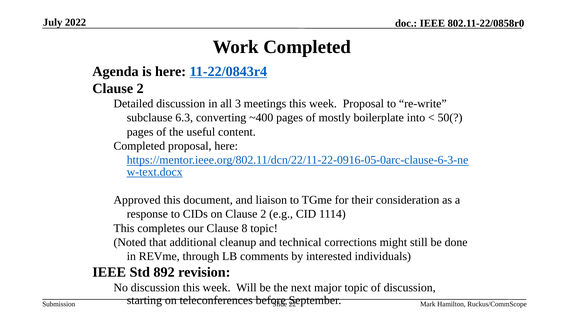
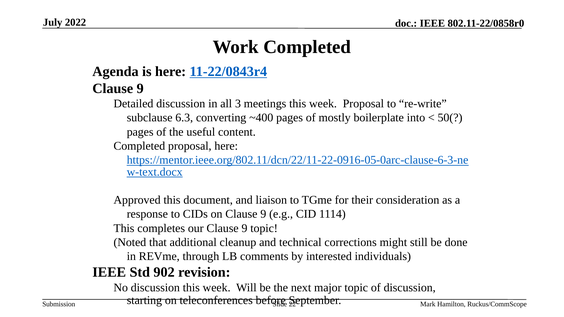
2 at (140, 88): 2 -> 9
on Clause 2: 2 -> 9
our Clause 8: 8 -> 9
892: 892 -> 902
